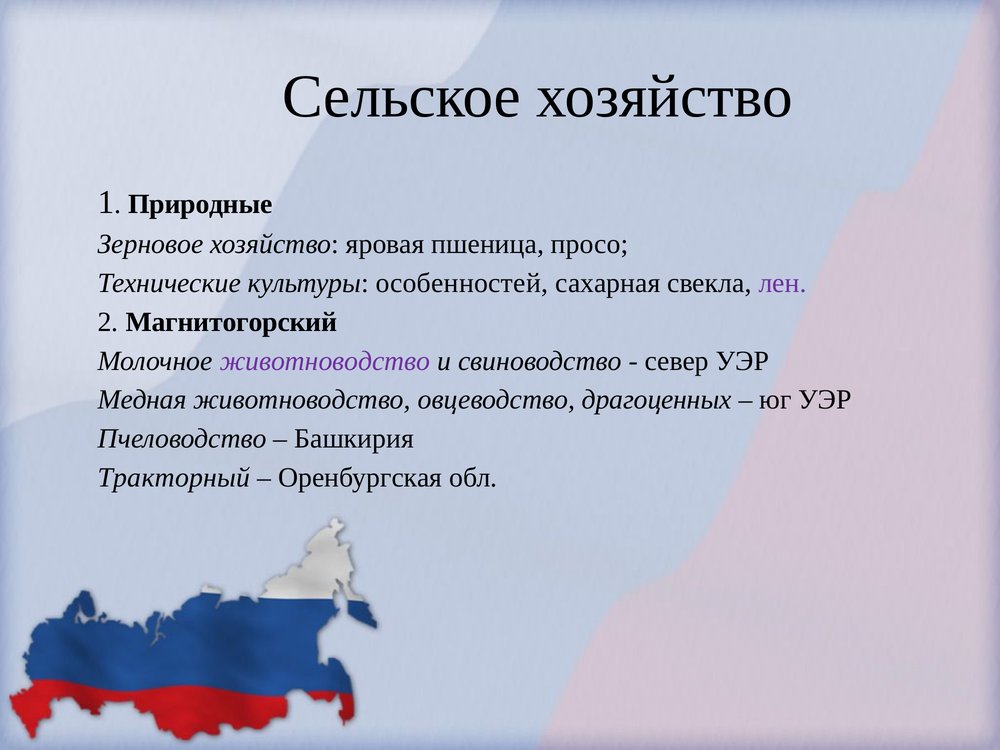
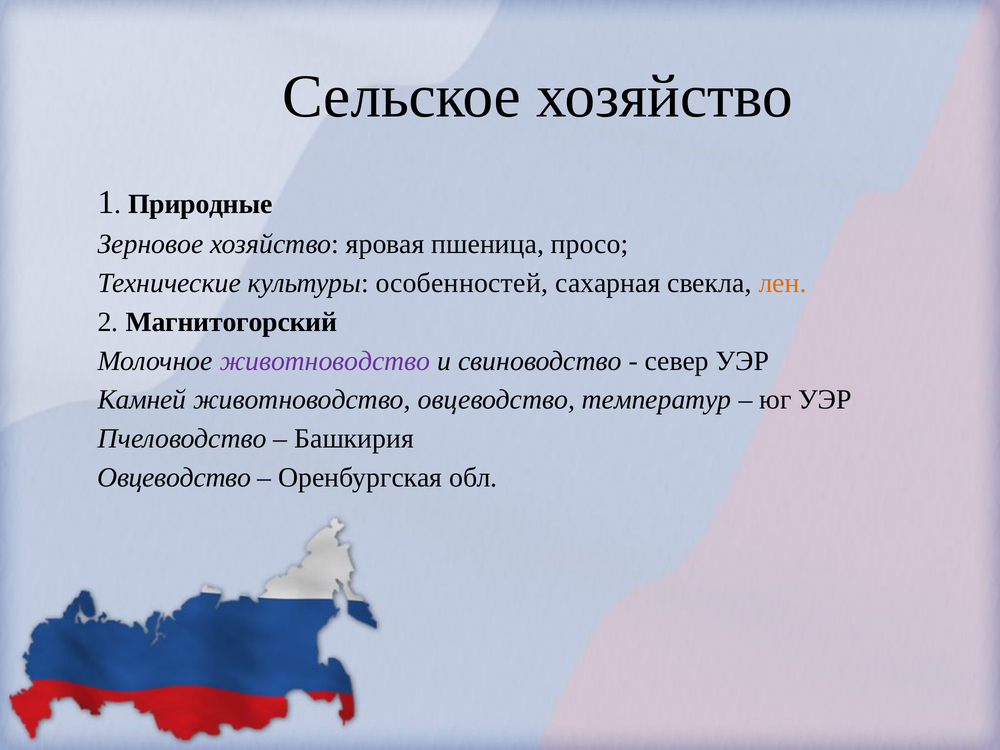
лен colour: purple -> orange
Медная: Медная -> Камней
драгоценных: драгоценных -> температур
Тракторный at (174, 478): Тракторный -> Овцеводство
